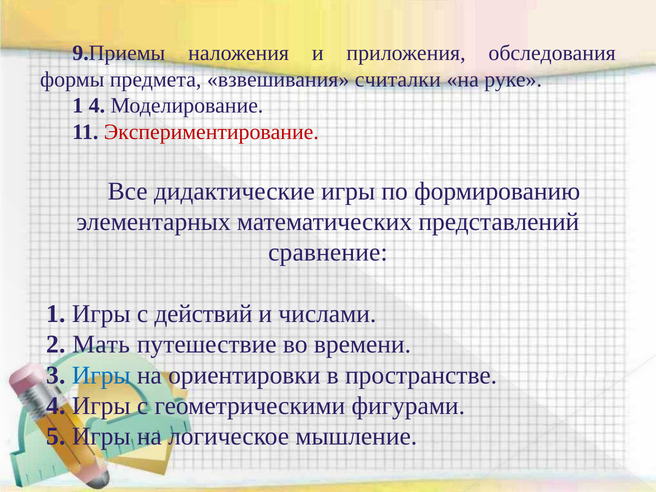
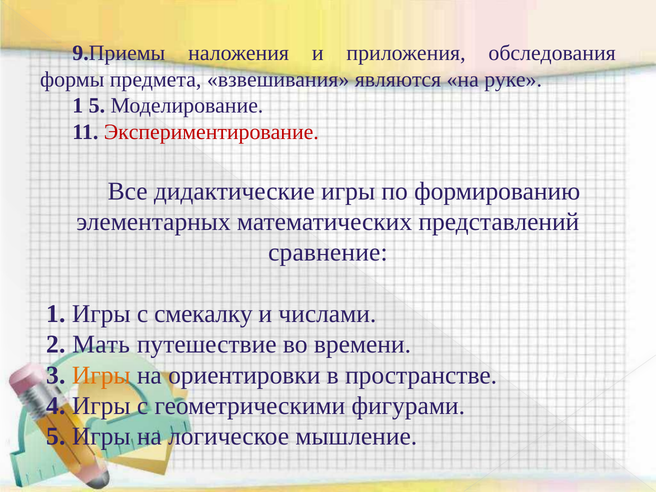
считалки: считалки -> являются
1 4: 4 -> 5
действий: действий -> смекалку
Игры at (101, 375) colour: blue -> orange
